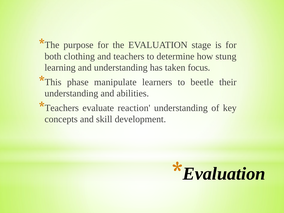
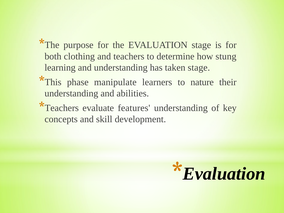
taken focus: focus -> stage
beetle: beetle -> nature
reaction: reaction -> features
